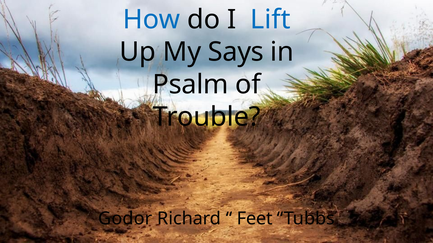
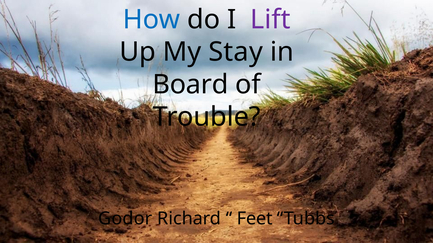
Lift colour: blue -> purple
Says: Says -> Stay
Psalm: Psalm -> Board
